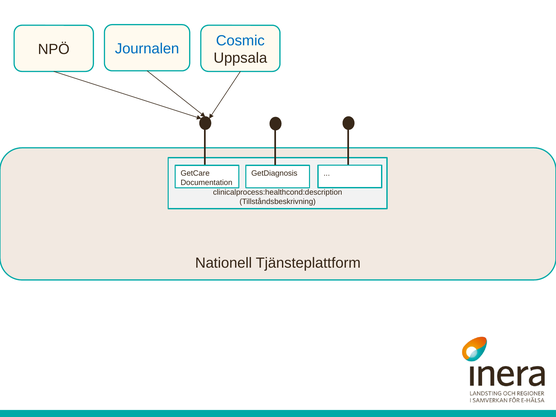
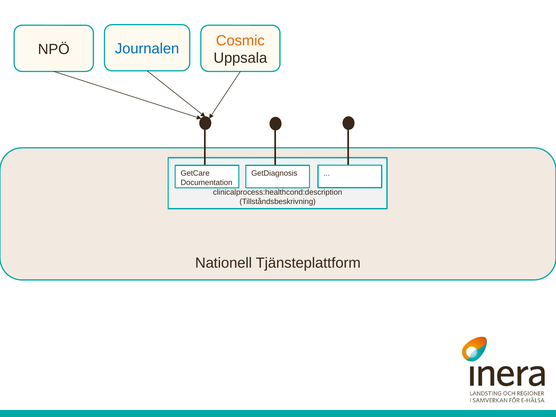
Cosmic colour: blue -> orange
